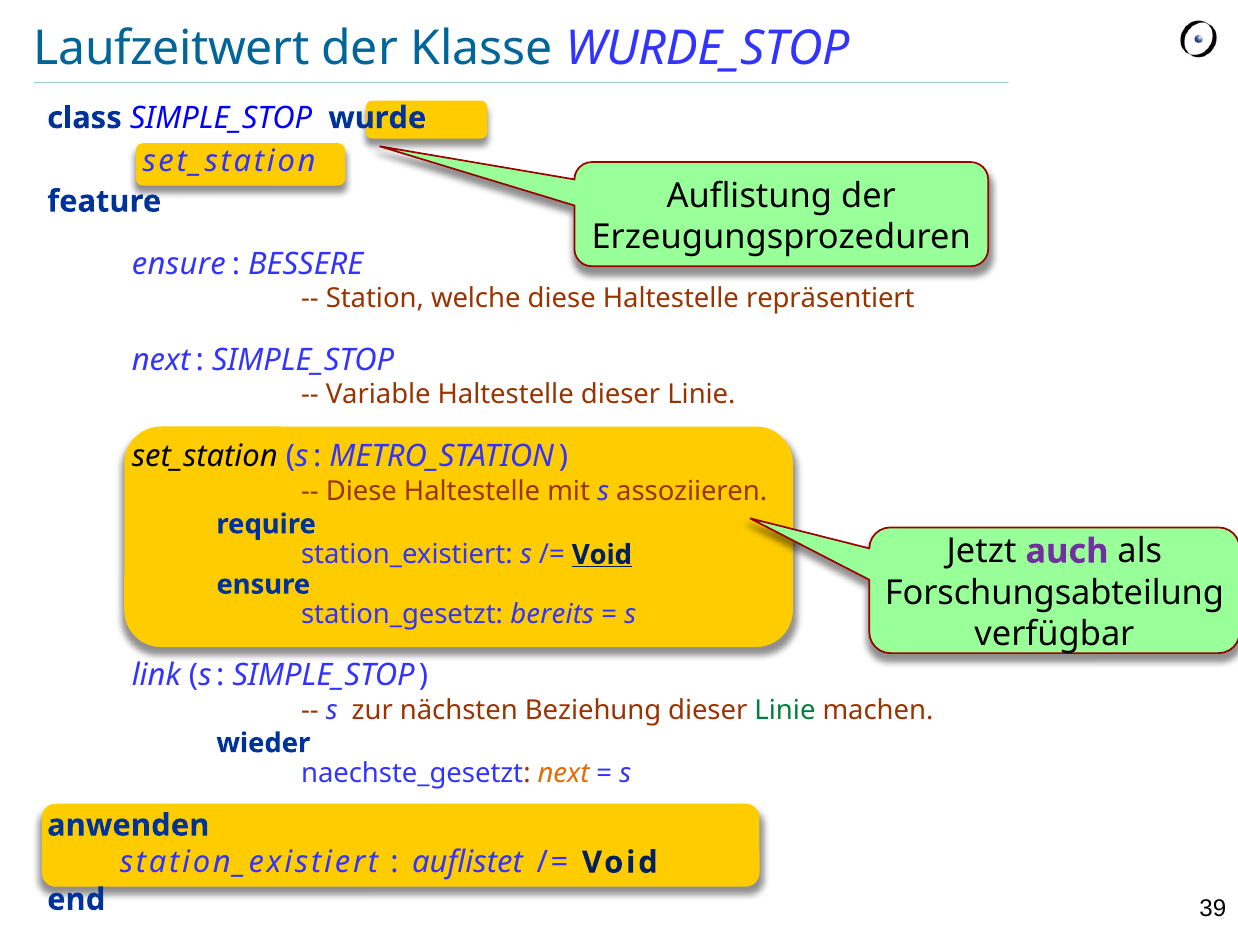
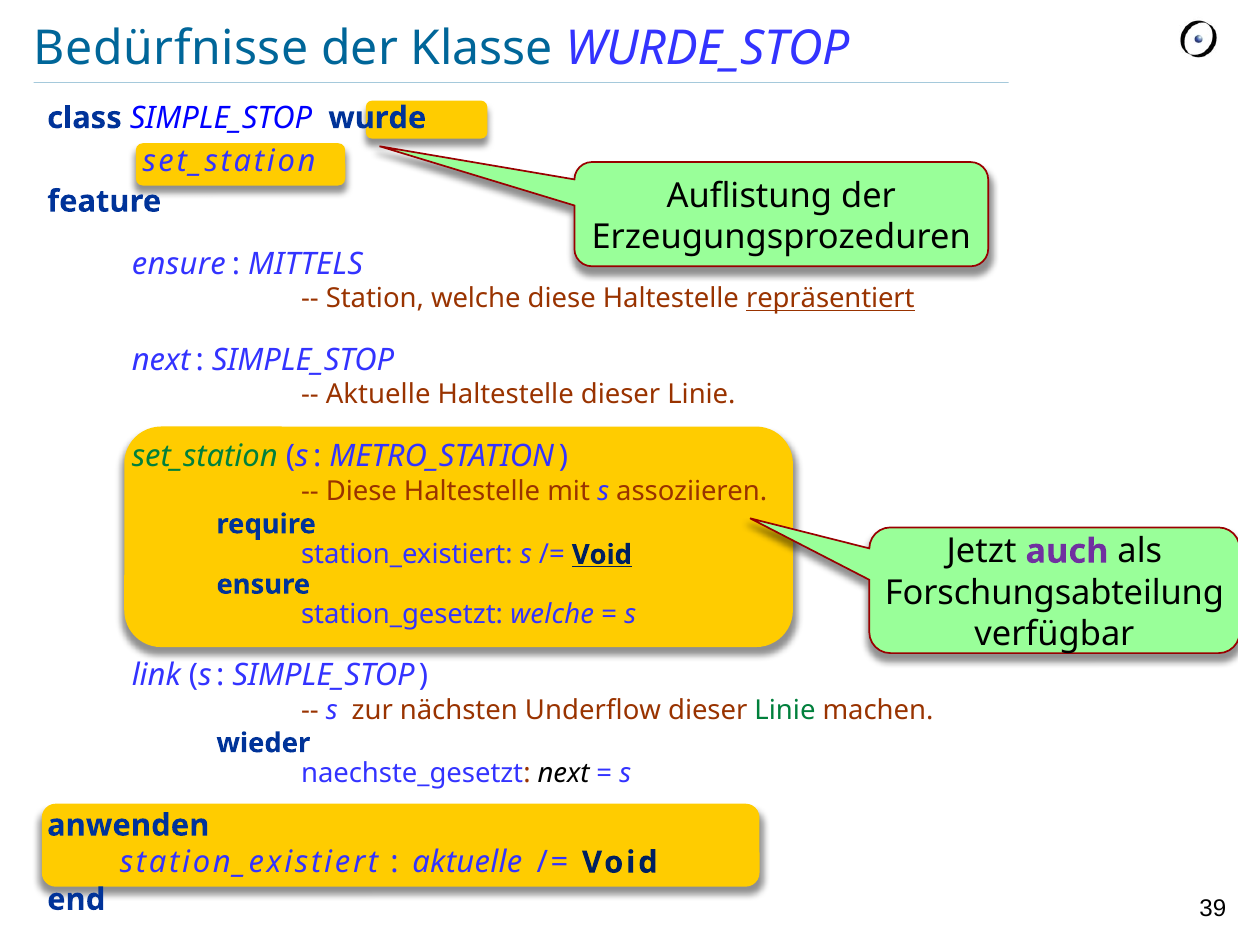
Laufzeitwert: Laufzeitwert -> Bedürfnisse
BESSERE: BESSERE -> MITTELS
repräsentiert underline: none -> present
Variable at (378, 395): Variable -> Aktuelle
set_station at (205, 457) colour: black -> green
station_gesetzt bereits: bereits -> welche
Beziehung: Beziehung -> Underflow
next at (563, 774) colour: orange -> black
auflistet at (467, 863): auflistet -> aktuelle
